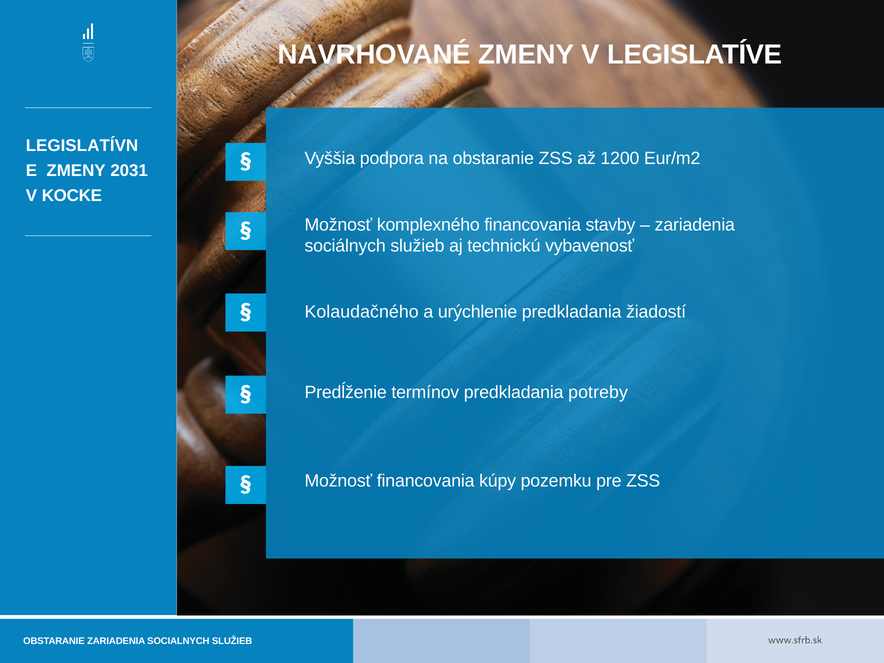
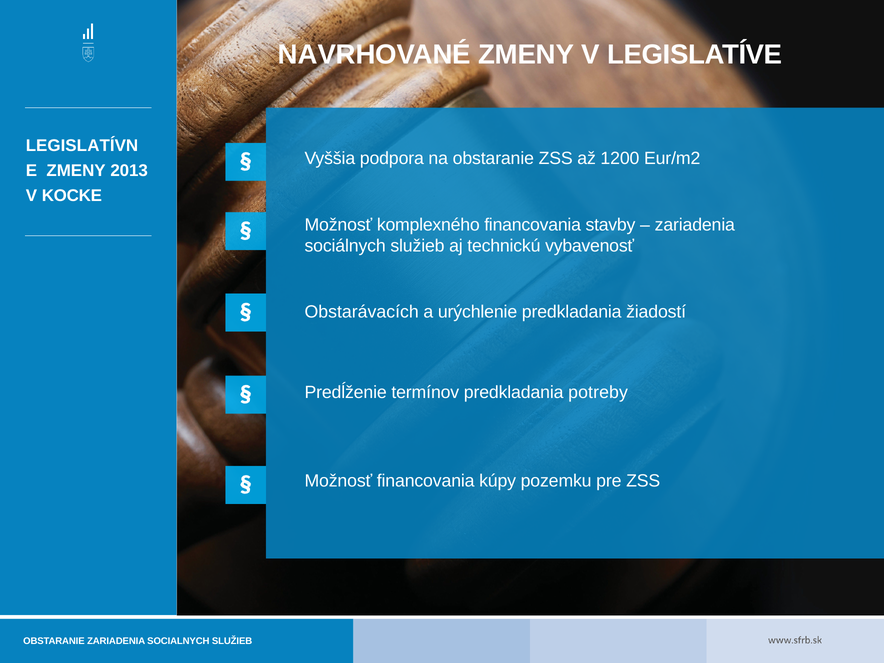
2031: 2031 -> 2013
Kolaudačného: Kolaudačného -> Obstarávacích
